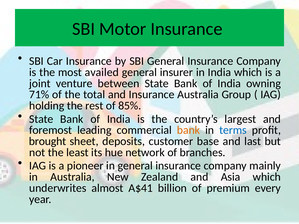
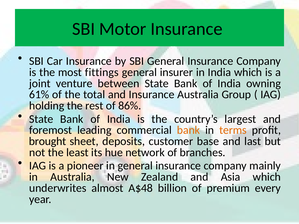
availed: availed -> fittings
71%: 71% -> 61%
85%: 85% -> 86%
terms colour: blue -> orange
A$41: A$41 -> A$48
